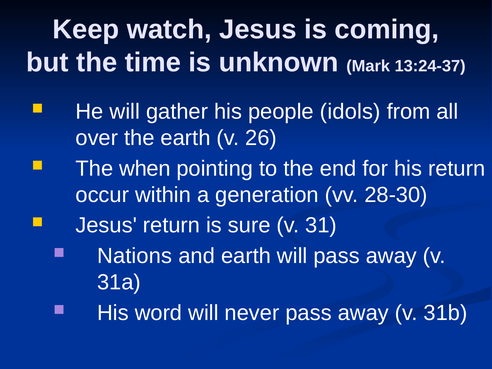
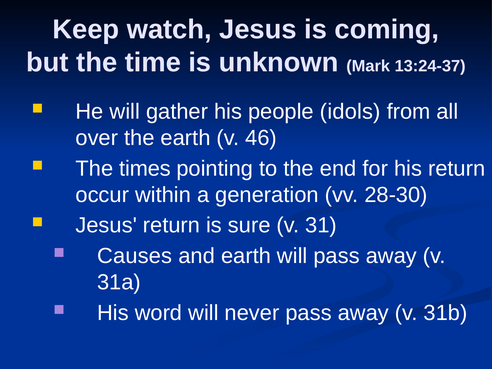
26: 26 -> 46
when: when -> times
Nations: Nations -> Causes
